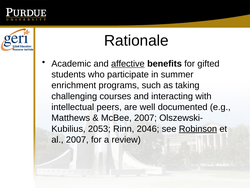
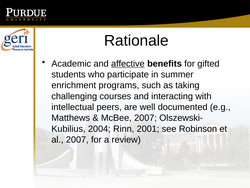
2053: 2053 -> 2004
2046: 2046 -> 2001
Robinson underline: present -> none
